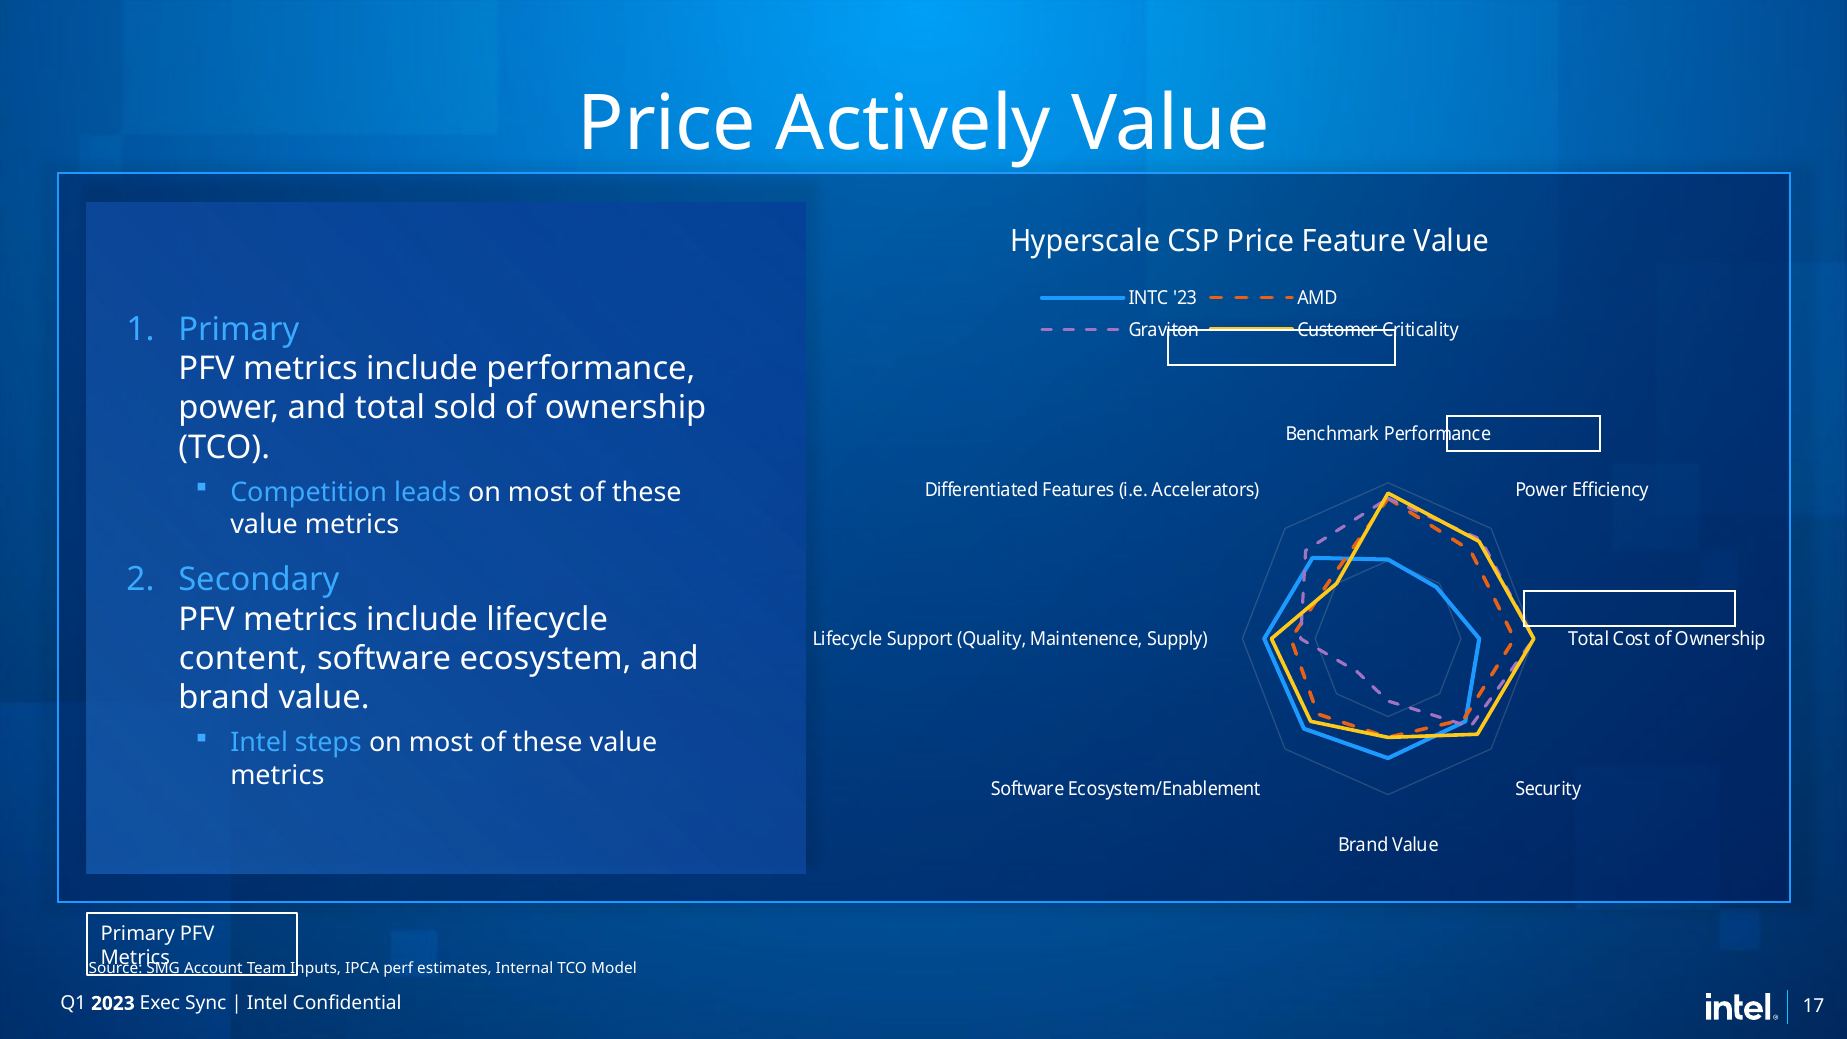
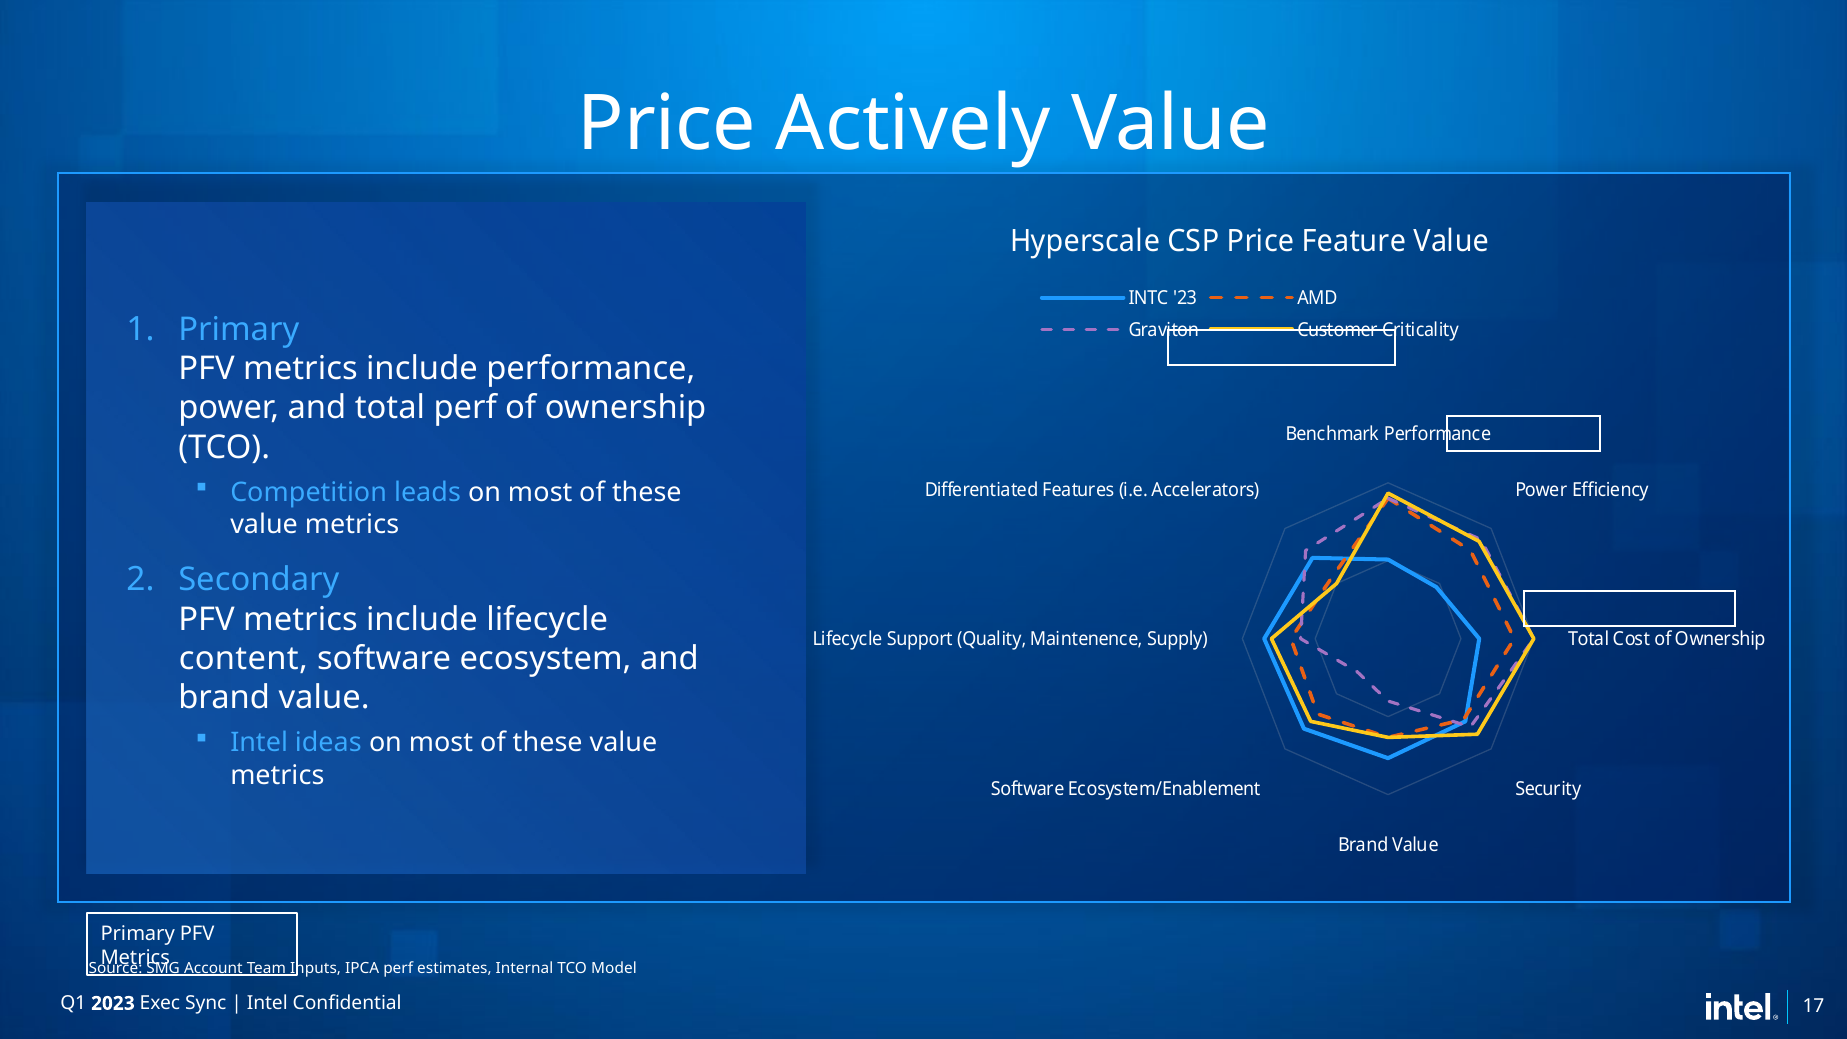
total sold: sold -> perf
steps: steps -> ideas
